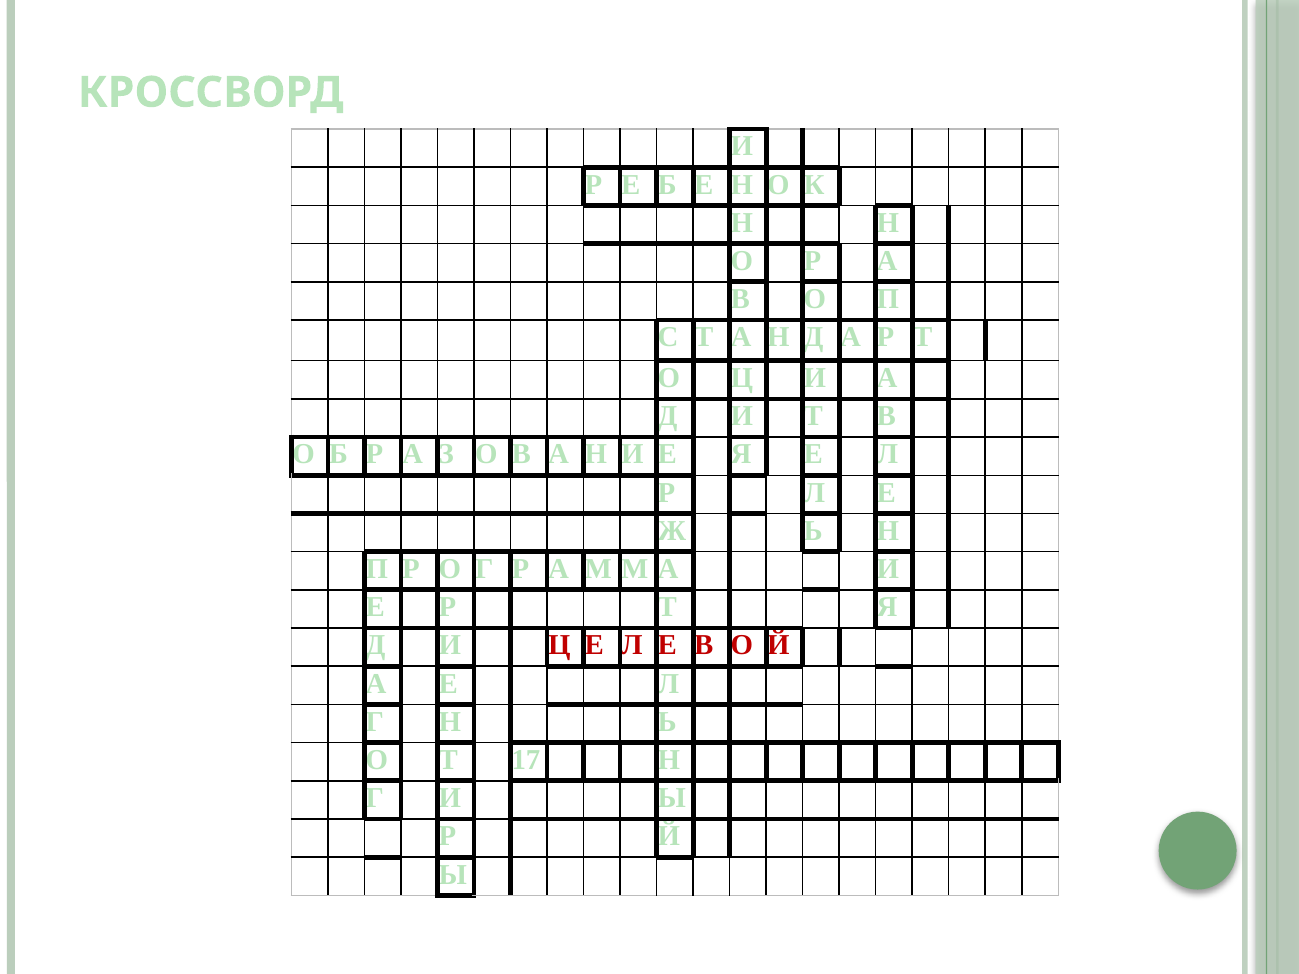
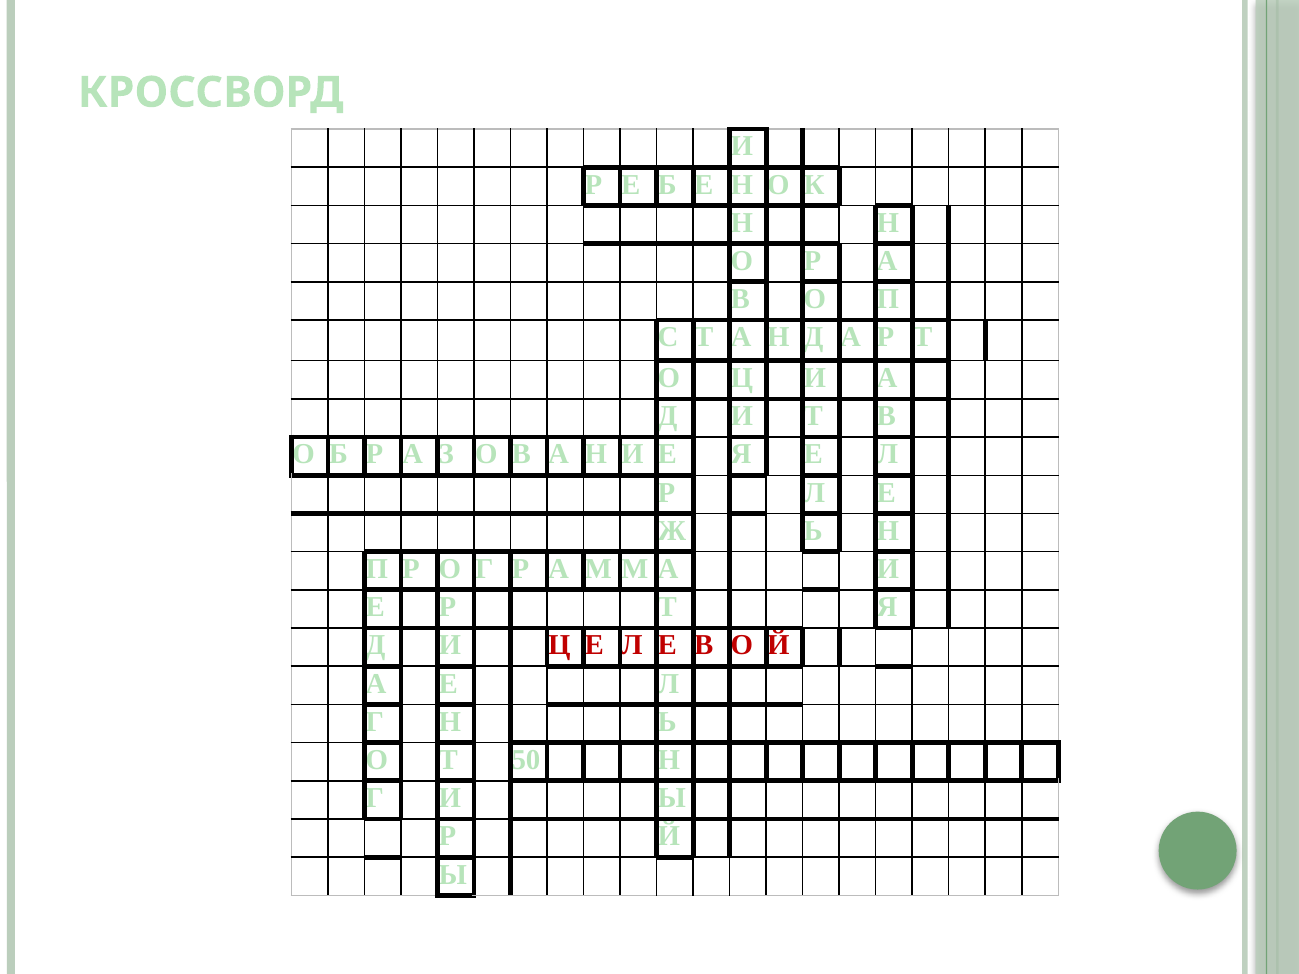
17: 17 -> 50
